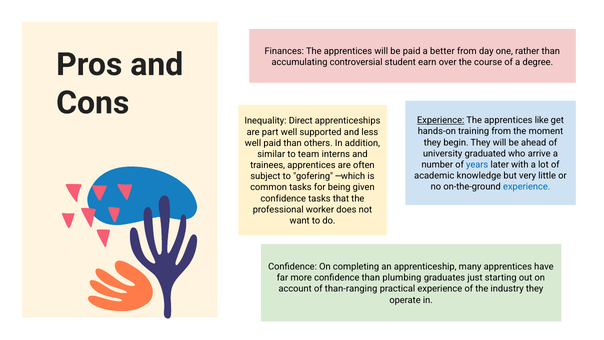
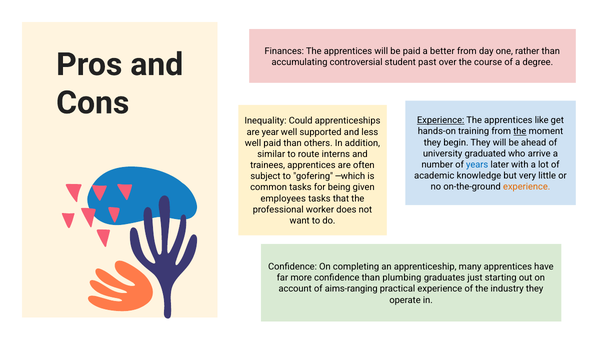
earn: earn -> past
Direct: Direct -> Could
the at (520, 131) underline: none -> present
part: part -> year
team: team -> route
experience at (527, 187) colour: blue -> orange
confidence at (283, 198): confidence -> employees
than-ranging: than-ranging -> aims-ranging
